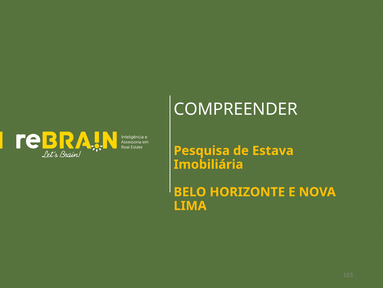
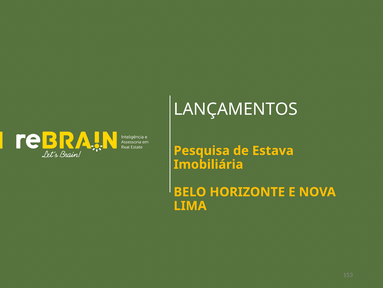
COMPREENDER: COMPREENDER -> LANÇAMENTOS
